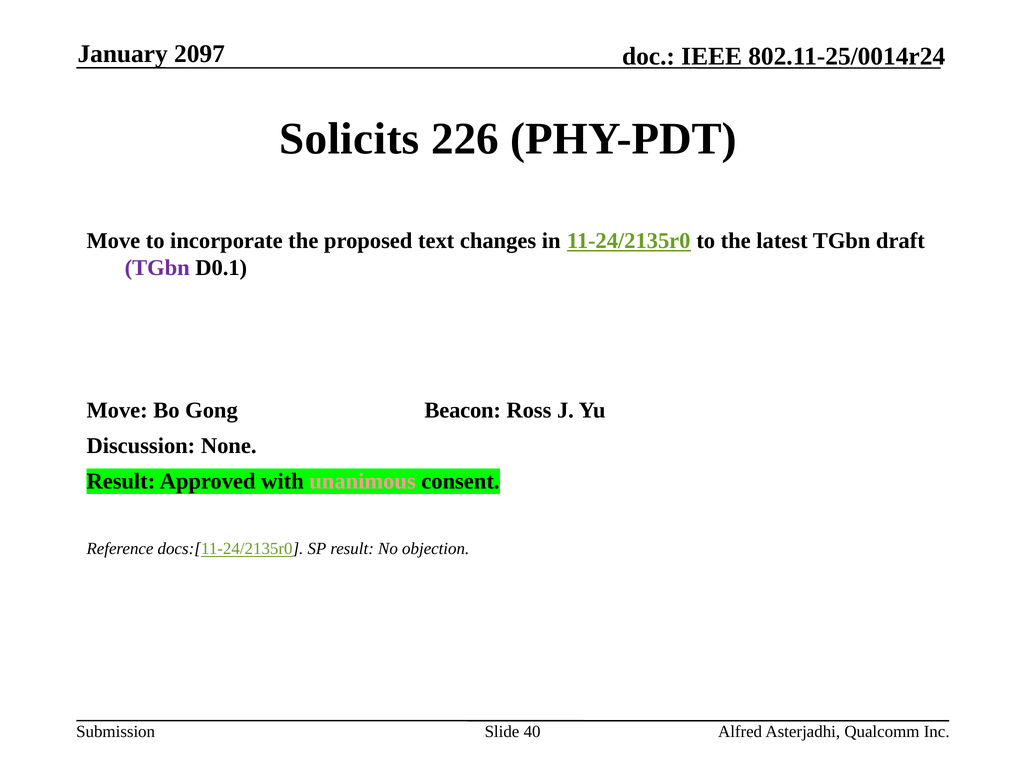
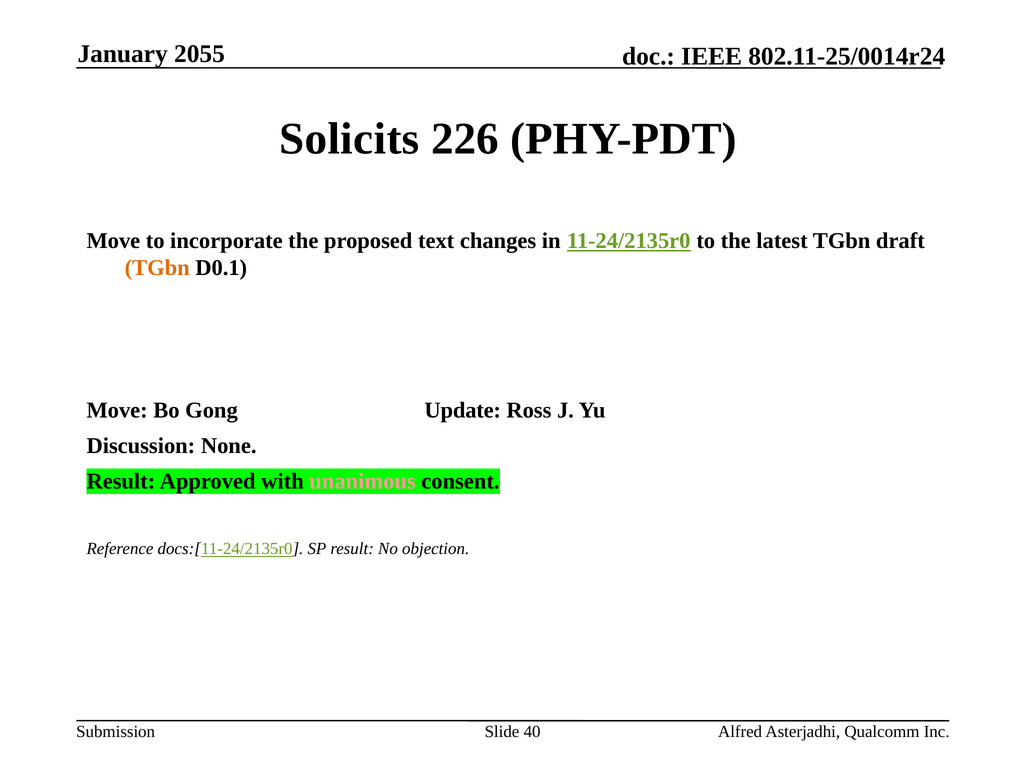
2097: 2097 -> 2055
TGbn at (157, 268) colour: purple -> orange
Beacon: Beacon -> Update
